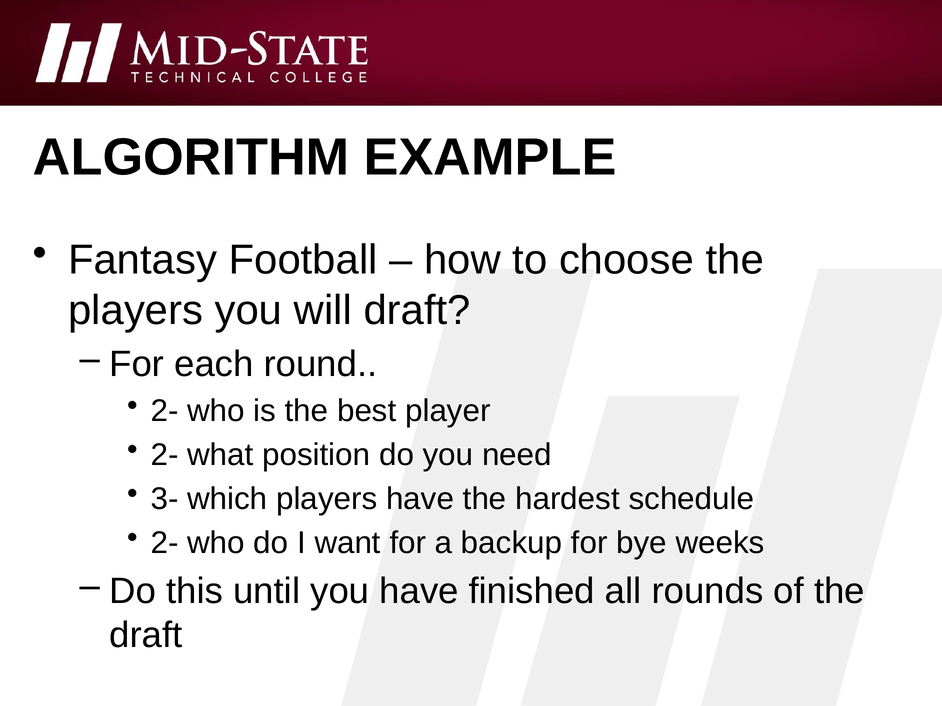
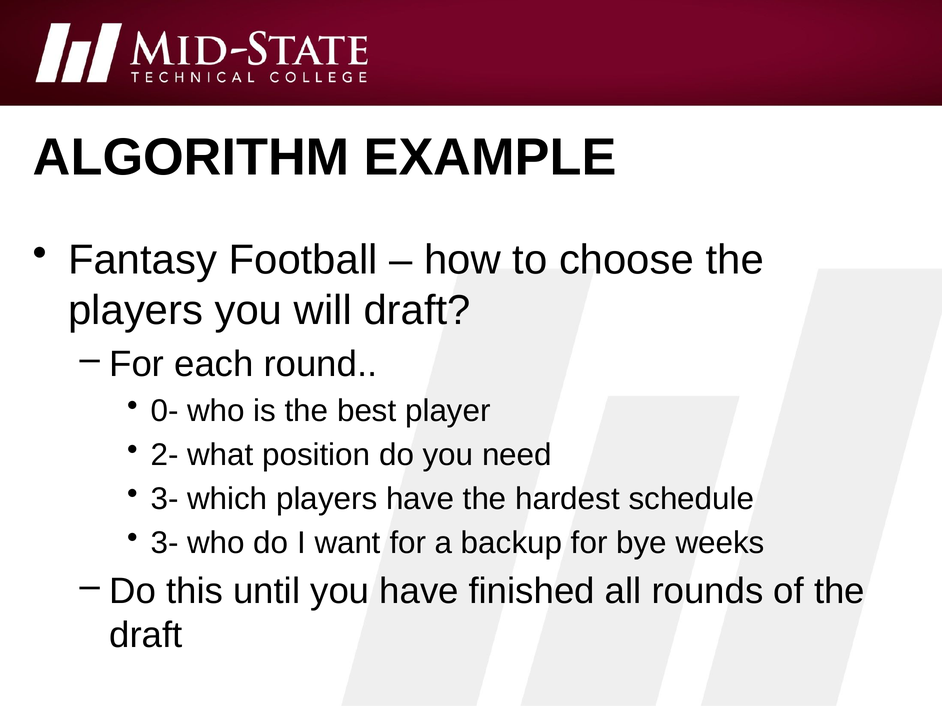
2- at (165, 411): 2- -> 0-
2- at (165, 543): 2- -> 3-
